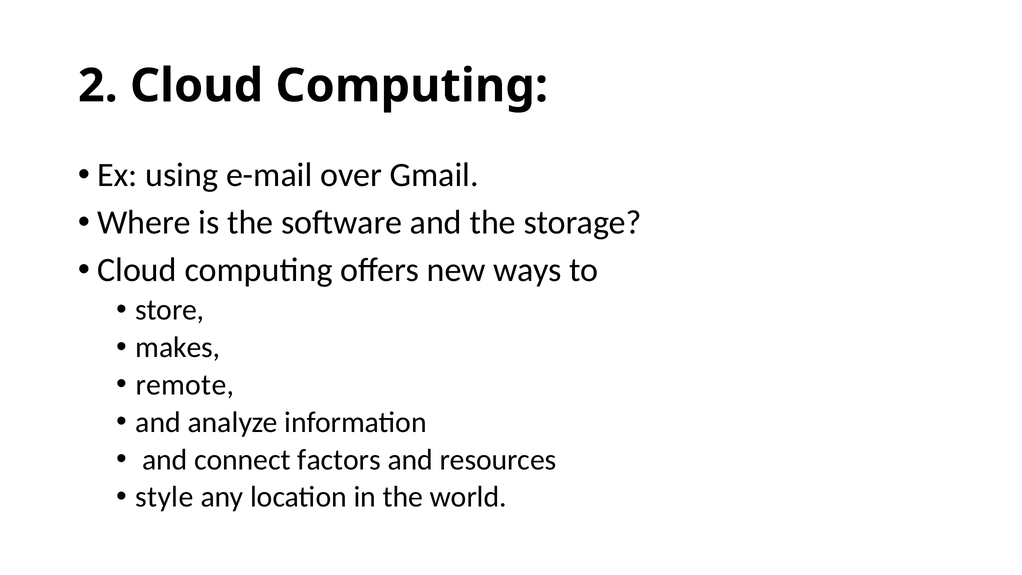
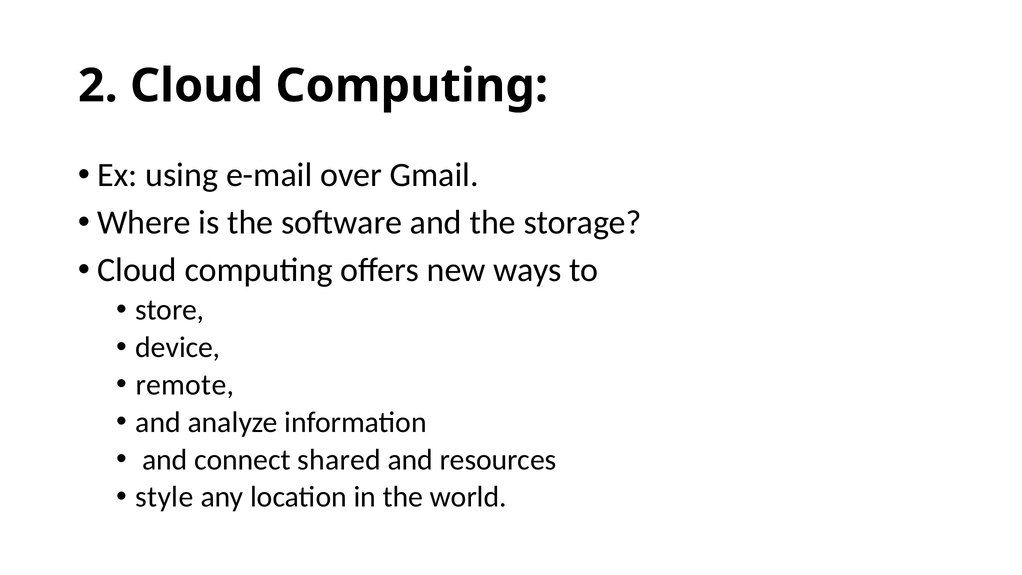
makes: makes -> device
factors: factors -> shared
